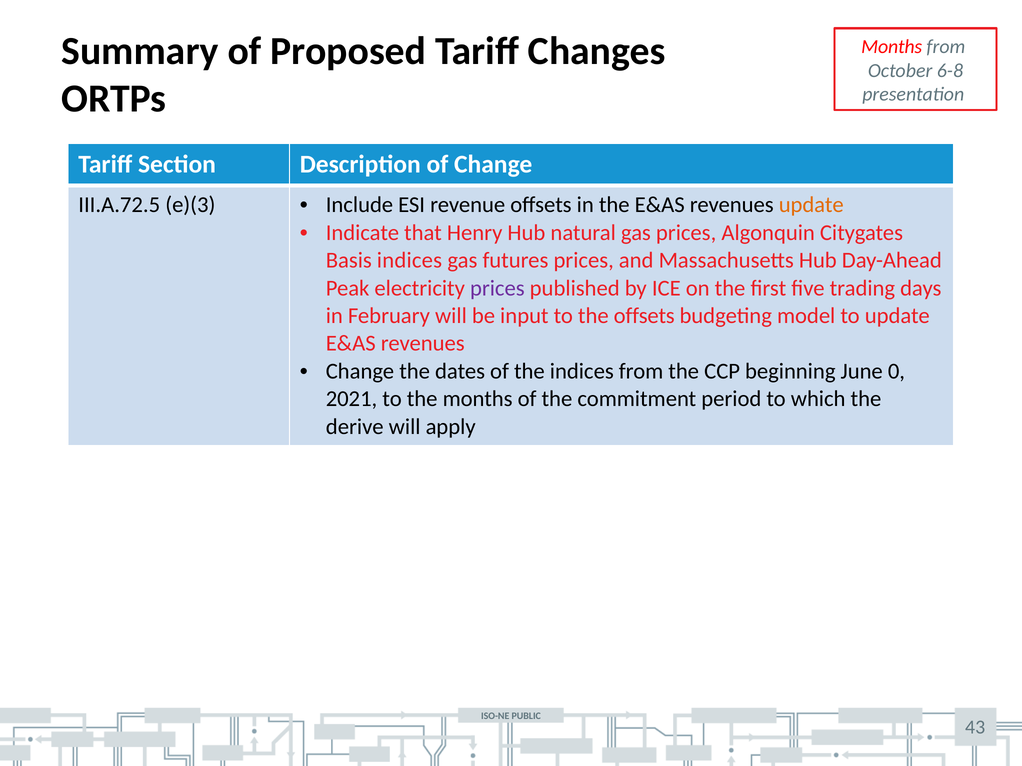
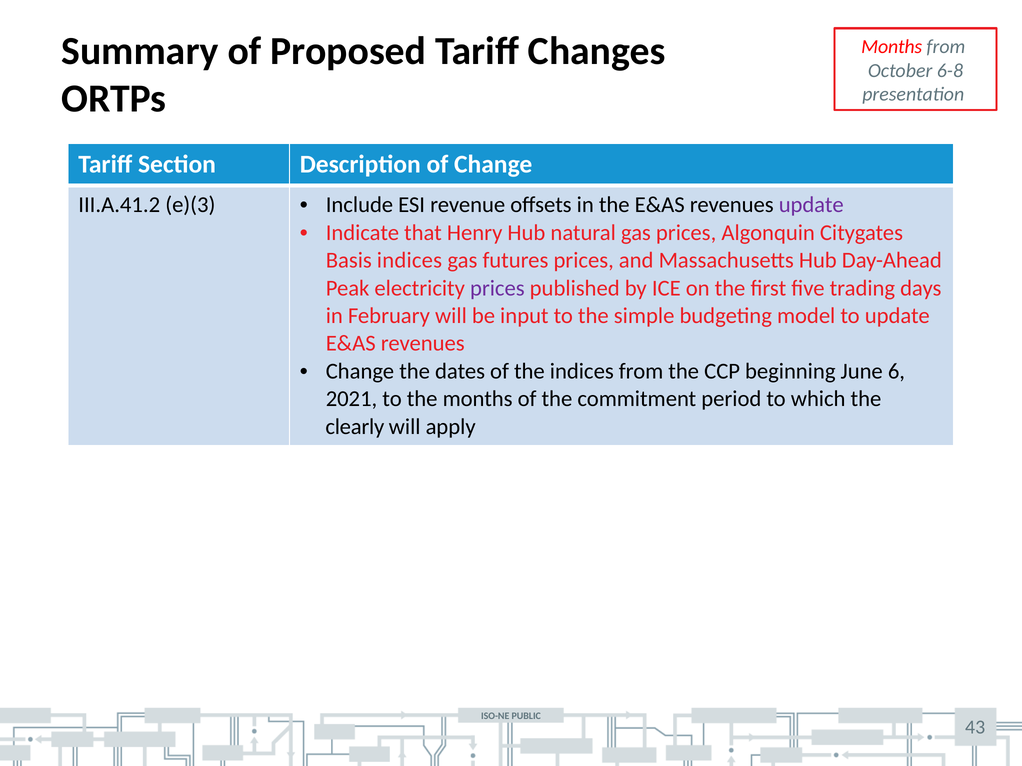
III.A.72.5: III.A.72.5 -> III.A.41.2
update at (811, 205) colour: orange -> purple
the offsets: offsets -> simple
0: 0 -> 6
derive: derive -> clearly
